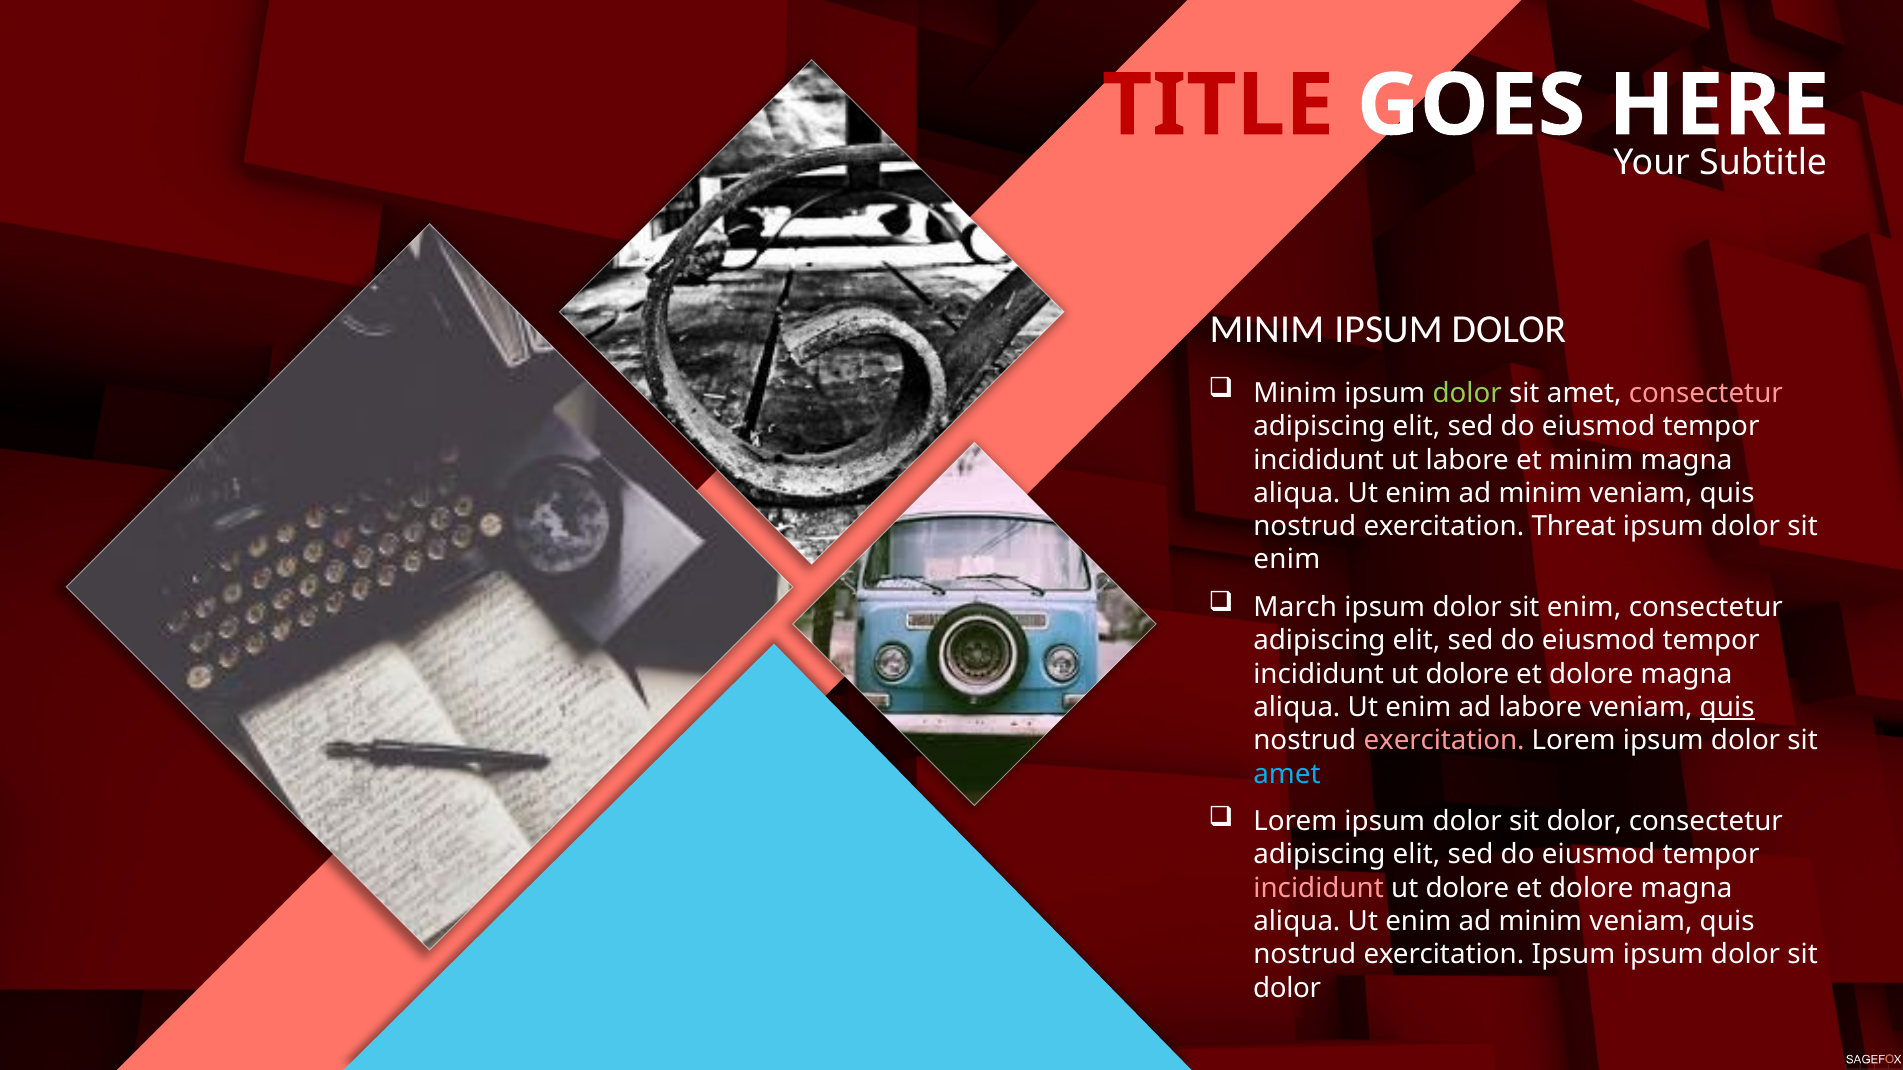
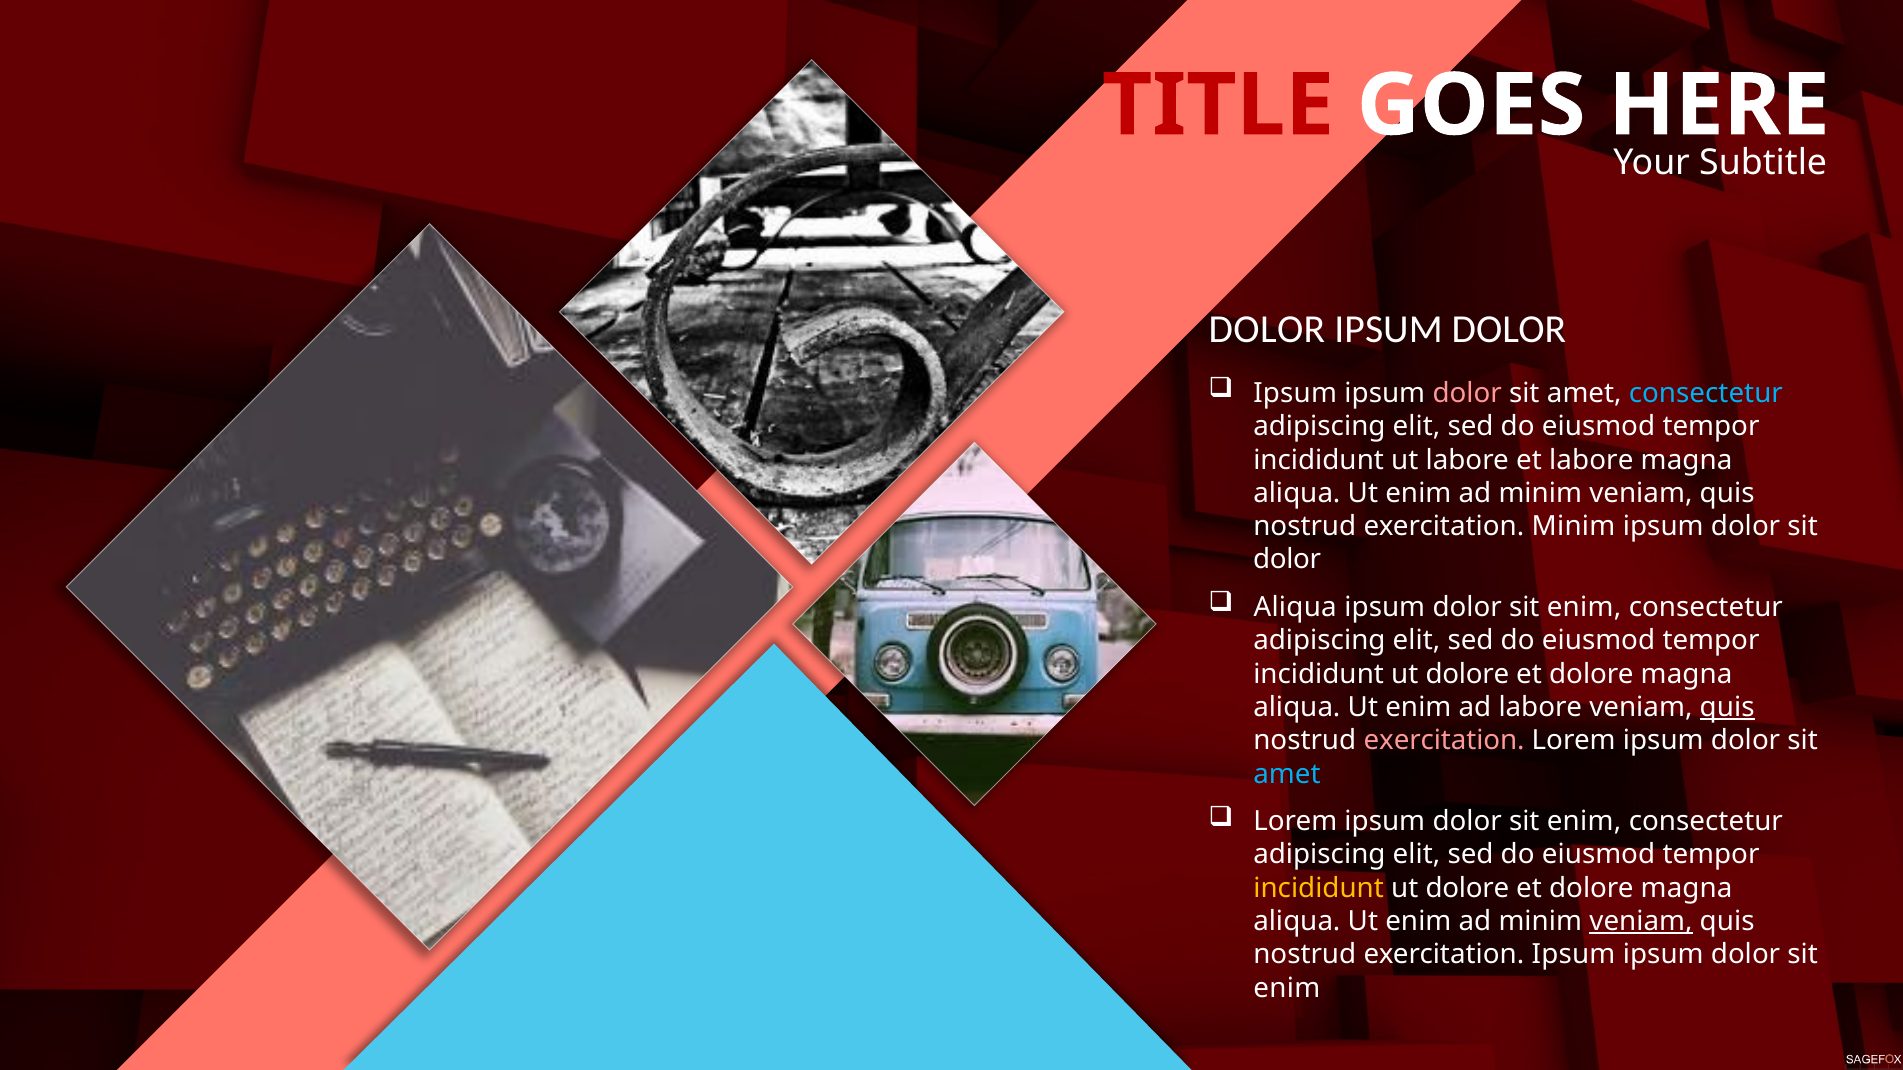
MINIM at (1267, 330): MINIM -> DOLOR
Minim at (1295, 393): Minim -> Ipsum
dolor at (1467, 393) colour: light green -> pink
consectetur at (1706, 393) colour: pink -> light blue
et minim: minim -> labore
exercitation Threat: Threat -> Minim
enim at (1287, 560): enim -> dolor
March at (1295, 608): March -> Aliqua
dolor at (1584, 822): dolor -> enim
incididunt at (1319, 888) colour: pink -> yellow
veniam at (1641, 922) underline: none -> present
dolor at (1287, 988): dolor -> enim
